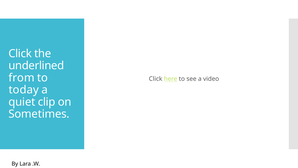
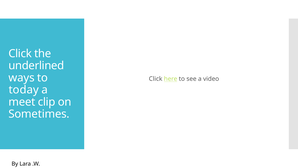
from: from -> ways
quiet: quiet -> meet
